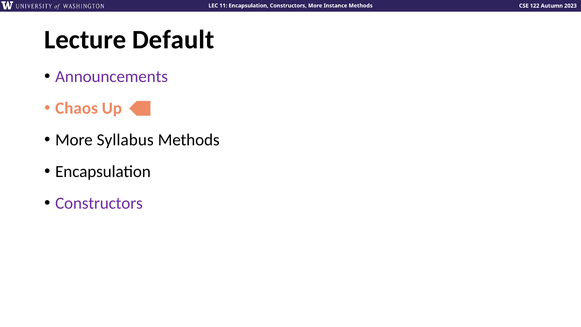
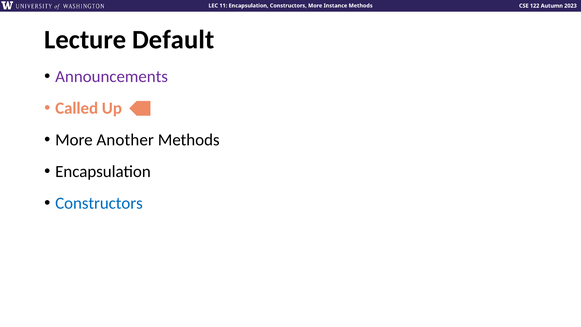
Chaos: Chaos -> Called
Syllabus: Syllabus -> Another
Constructors at (99, 203) colour: purple -> blue
